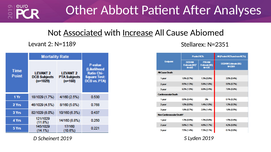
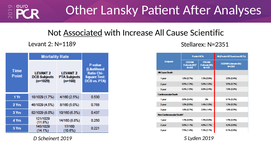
Abbott: Abbott -> Lansky
Increase underline: present -> none
Abiomed: Abiomed -> Scientific
